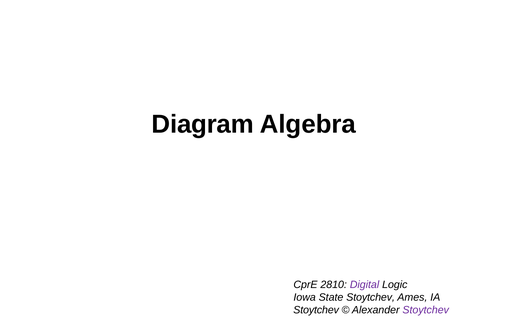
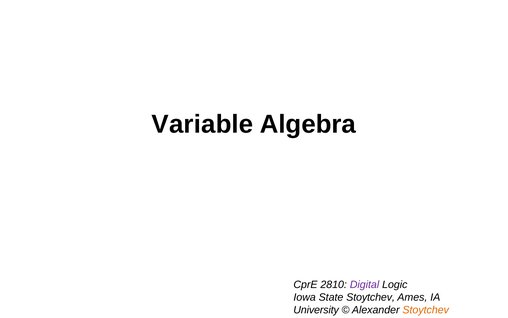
Diagram: Diagram -> Variable
Stoytchev at (316, 310): Stoytchev -> University
Stoytchev at (426, 310) colour: purple -> orange
